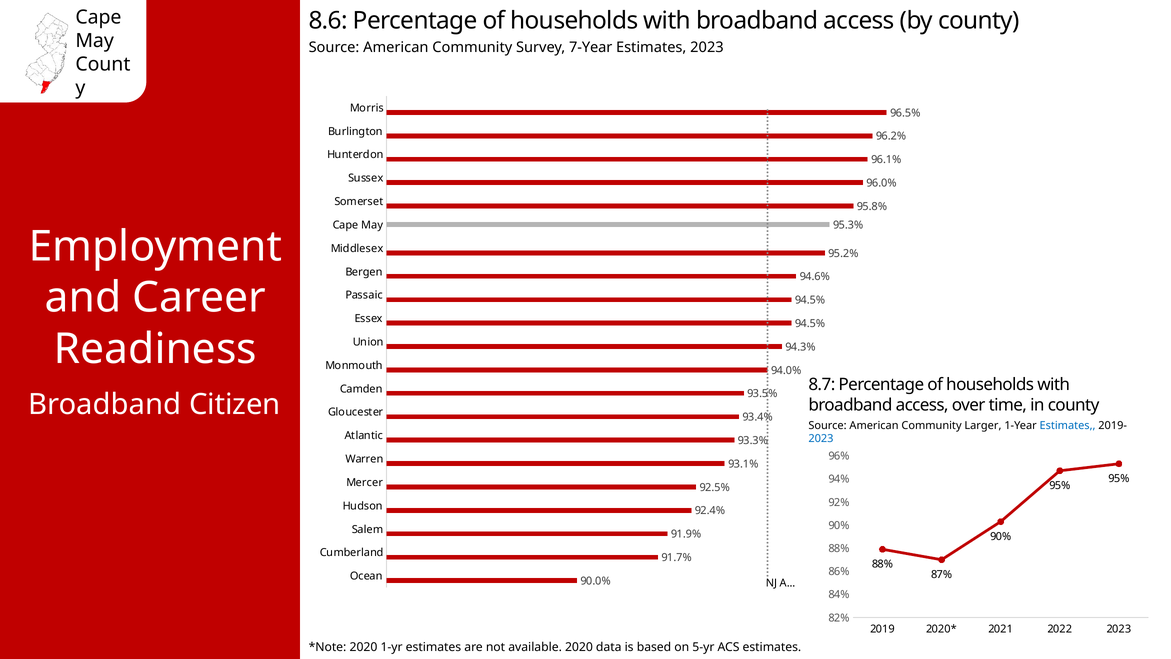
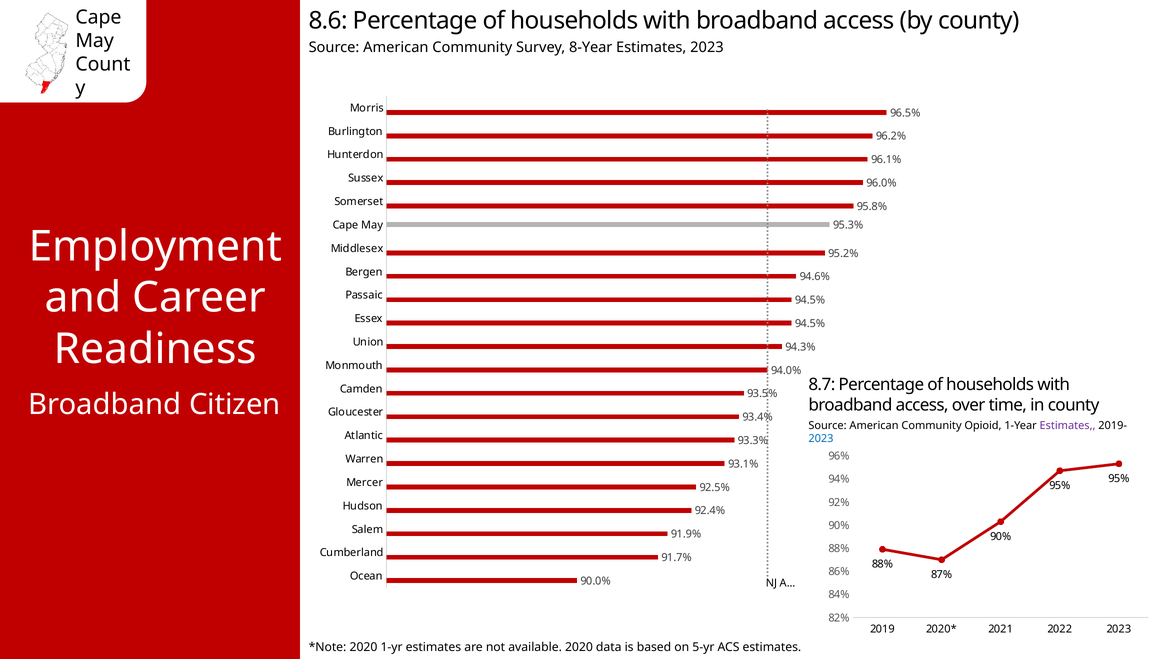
7-Year: 7-Year -> 8-Year
Larger: Larger -> Opioid
Estimates at (1068, 425) colour: blue -> purple
